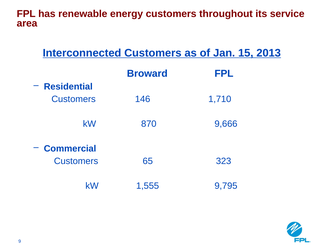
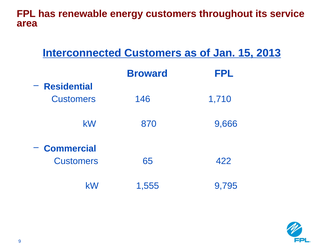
323: 323 -> 422
